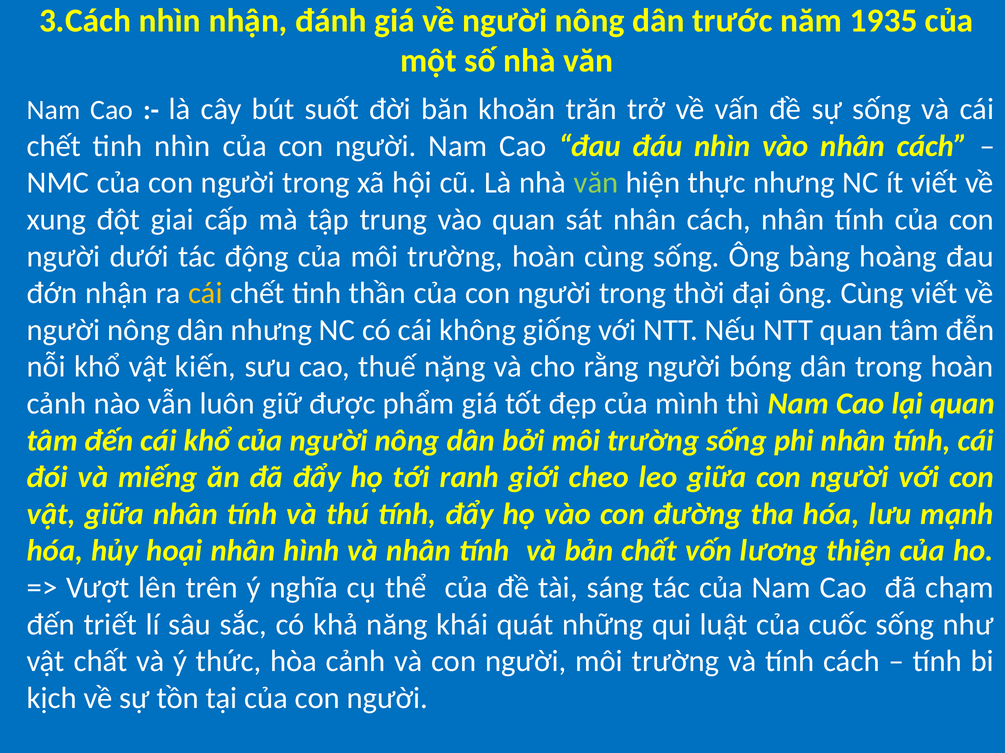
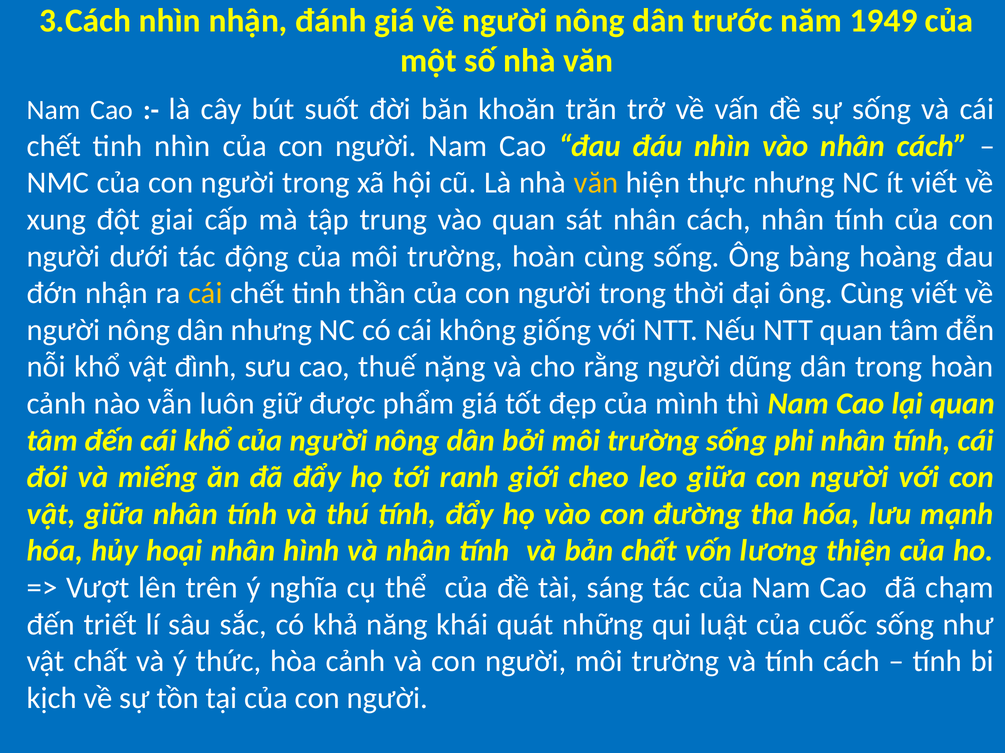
1935: 1935 -> 1949
văn at (596, 183) colour: light green -> yellow
kiến: kiến -> đình
bóng: bóng -> dũng
